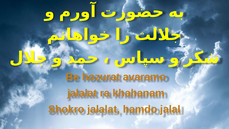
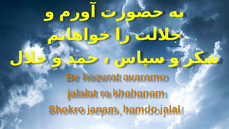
Shokro jalalat: jalalat -> janam
